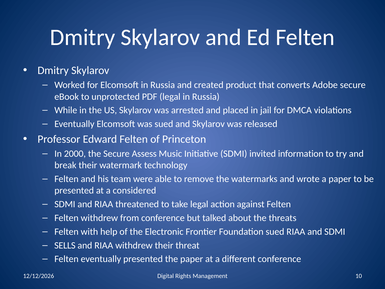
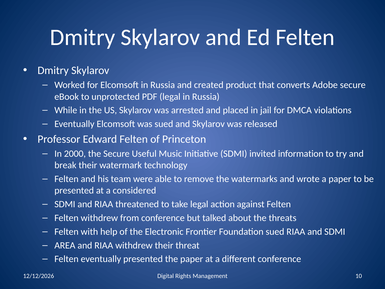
Assess: Assess -> Useful
SELLS: SELLS -> AREA
